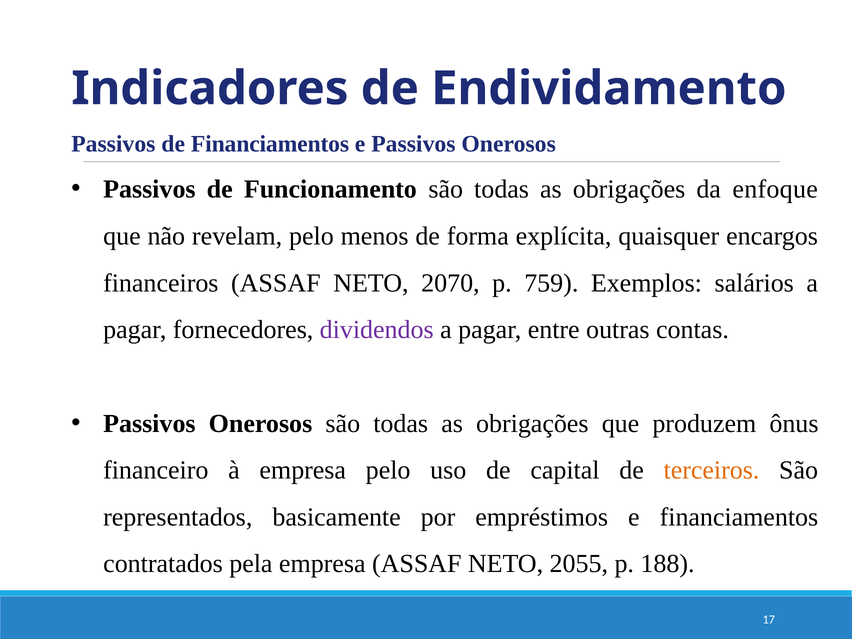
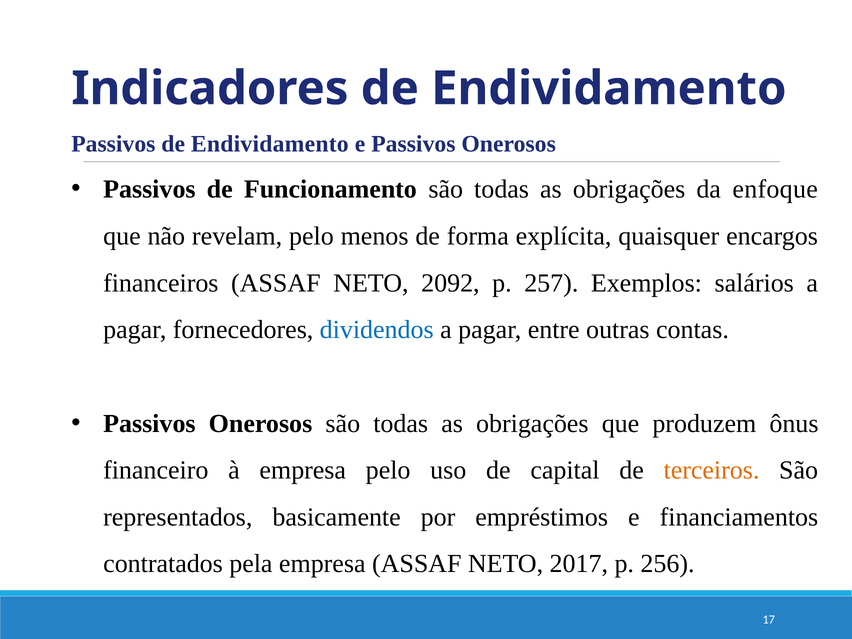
Passivos de Financiamentos: Financiamentos -> Endividamento
2070: 2070 -> 2092
759: 759 -> 257
dividendos colour: purple -> blue
2055: 2055 -> 2017
188: 188 -> 256
